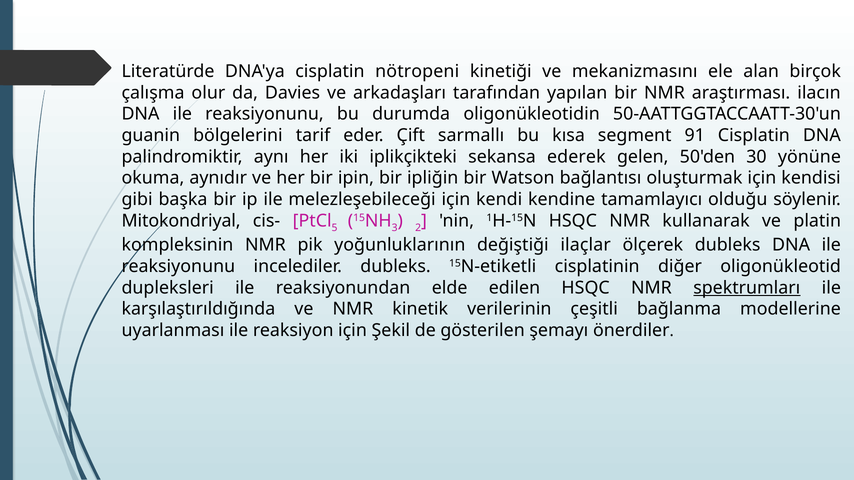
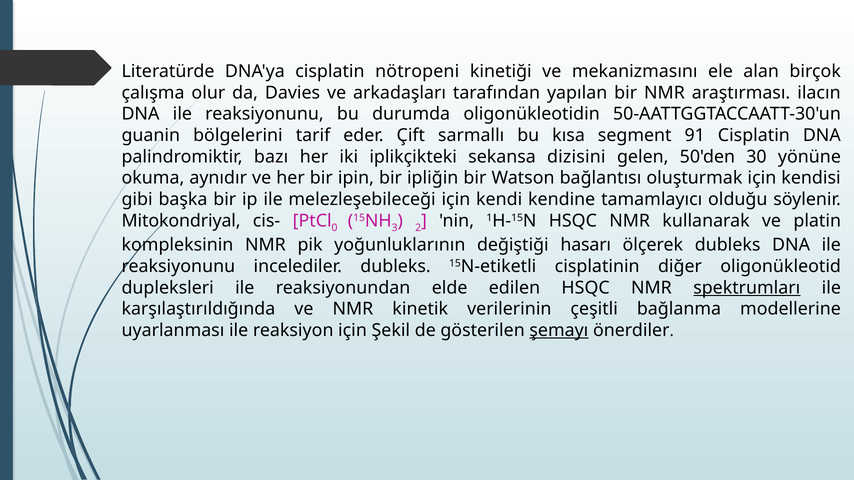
aynı: aynı -> bazı
ederek: ederek -> dizisini
5: 5 -> 0
ilaçlar: ilaçlar -> hasarı
şemayı underline: none -> present
